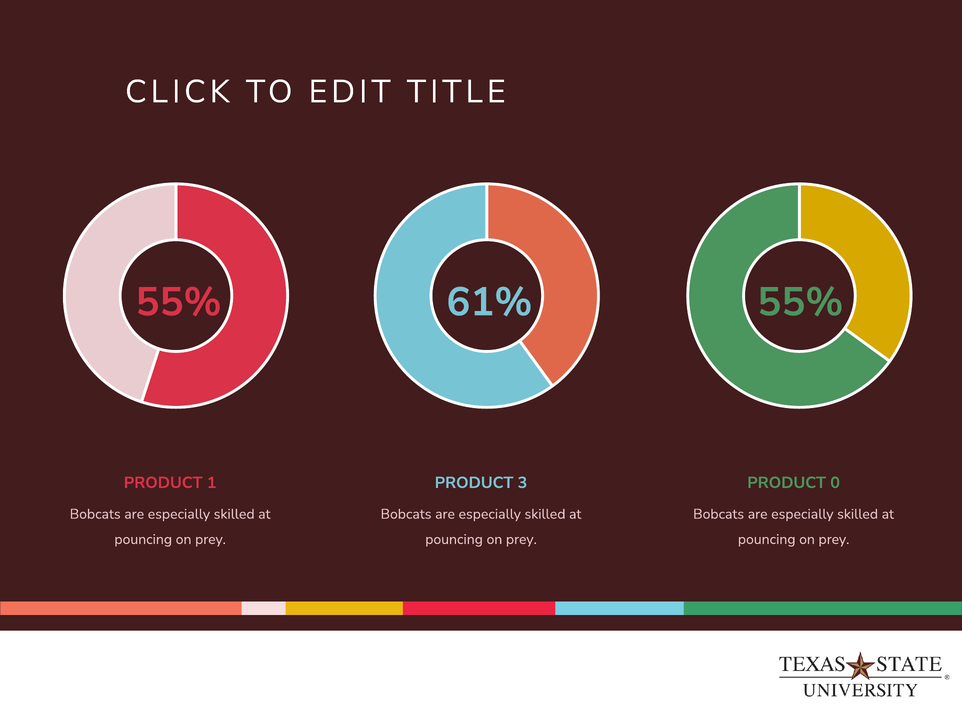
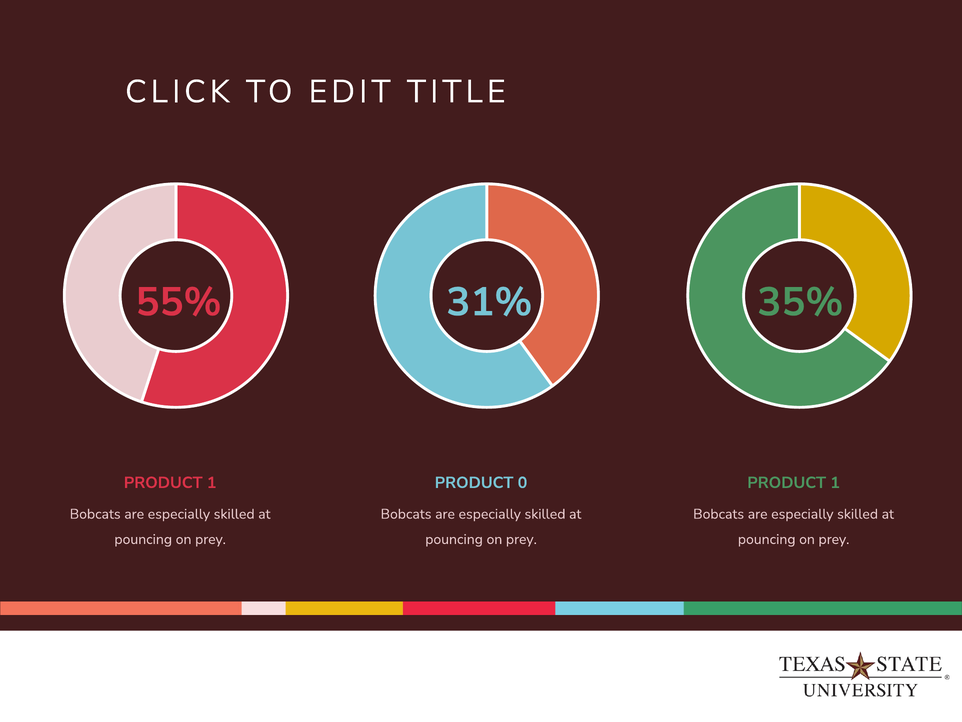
61%: 61% -> 31%
55% at (800, 302): 55% -> 35%
3: 3 -> 0
0 at (835, 482): 0 -> 1
